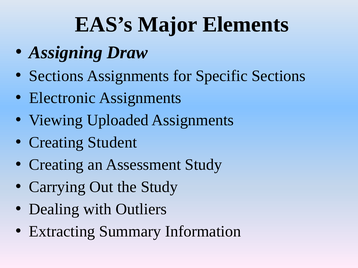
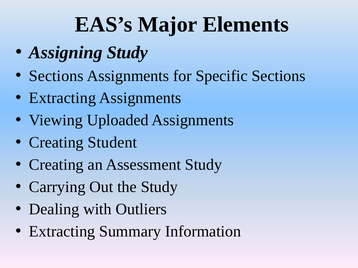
Assigning Draw: Draw -> Study
Electronic at (62, 98): Electronic -> Extracting
